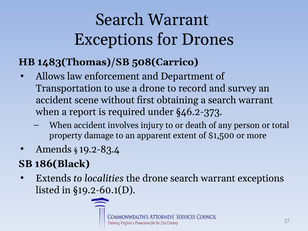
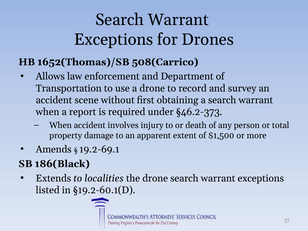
1483(Thomas)/SB: 1483(Thomas)/SB -> 1652(Thomas)/SB
19.2-83.4: 19.2-83.4 -> 19.2-69.1
